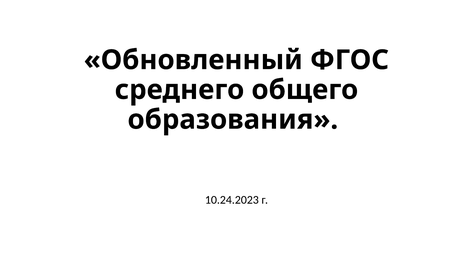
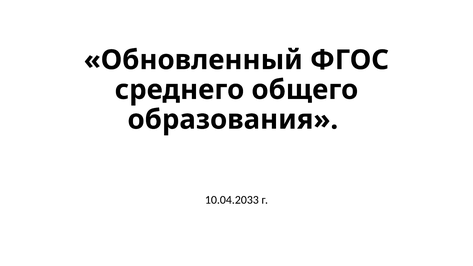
10.24.2023: 10.24.2023 -> 10.04.2033
